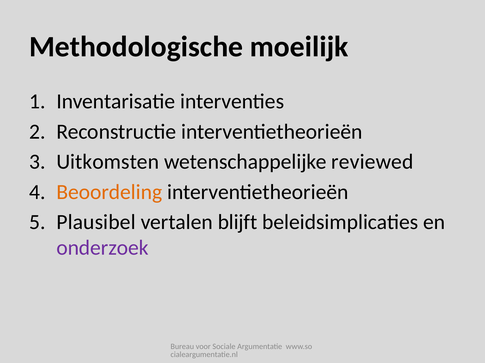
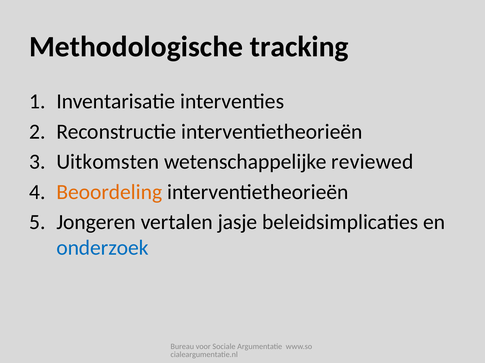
moeilijk: moeilijk -> tracking
Plausibel: Plausibel -> Jongeren
blijft: blijft -> jasje
onderzoek colour: purple -> blue
